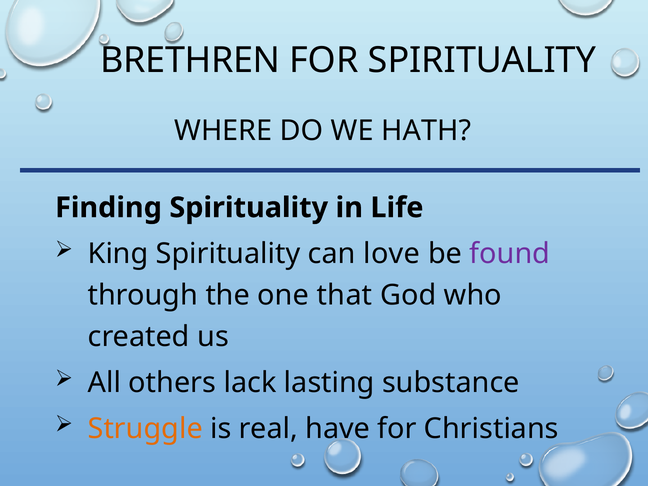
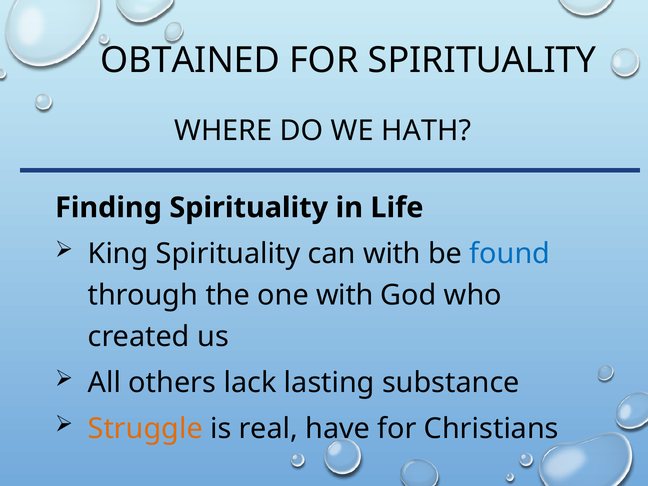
BRETHREN: BRETHREN -> OBTAINED
can love: love -> with
found colour: purple -> blue
one that: that -> with
